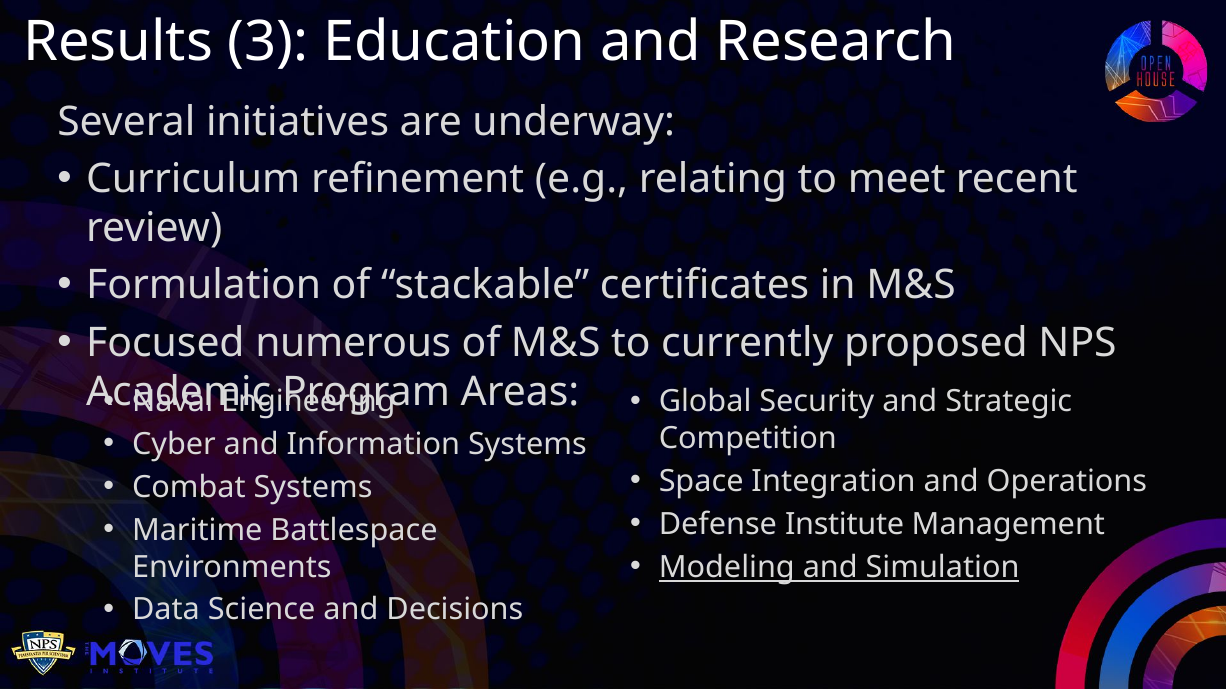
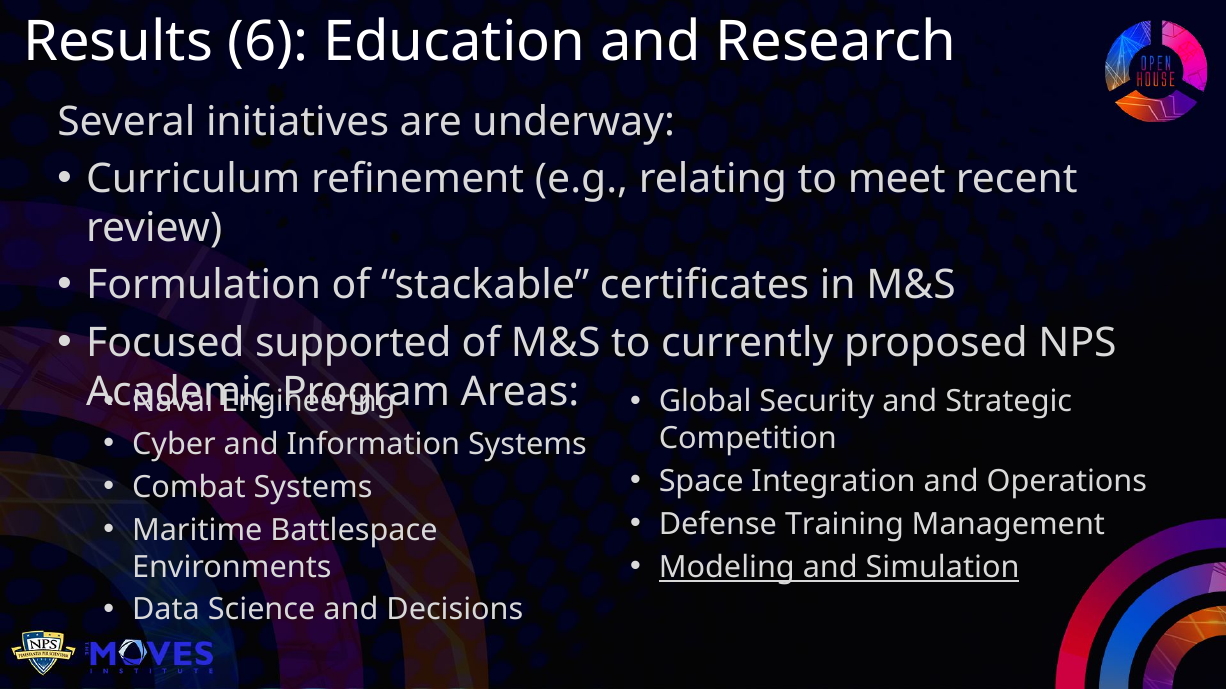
3: 3 -> 6
numerous: numerous -> supported
Institute: Institute -> Training
